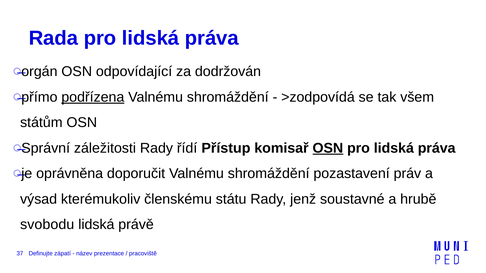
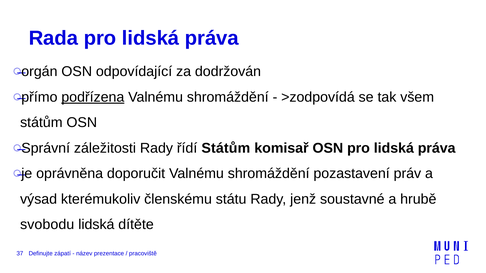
řídí Přístup: Přístup -> Státům
OSN at (328, 148) underline: present -> none
právě: právě -> dítěte
